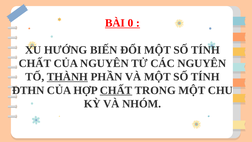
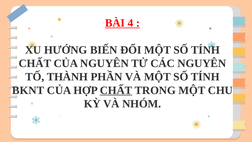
0: 0 -> 4
THÀNH underline: present -> none
ĐTHN: ĐTHN -> BKNT
